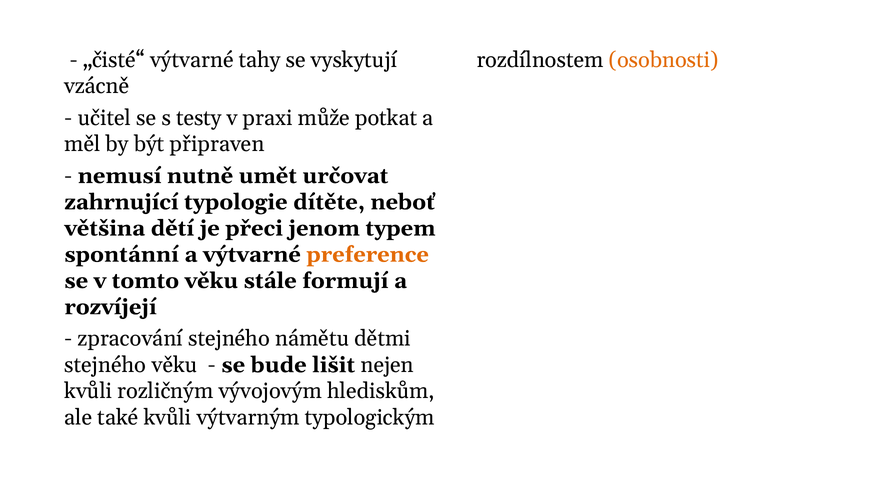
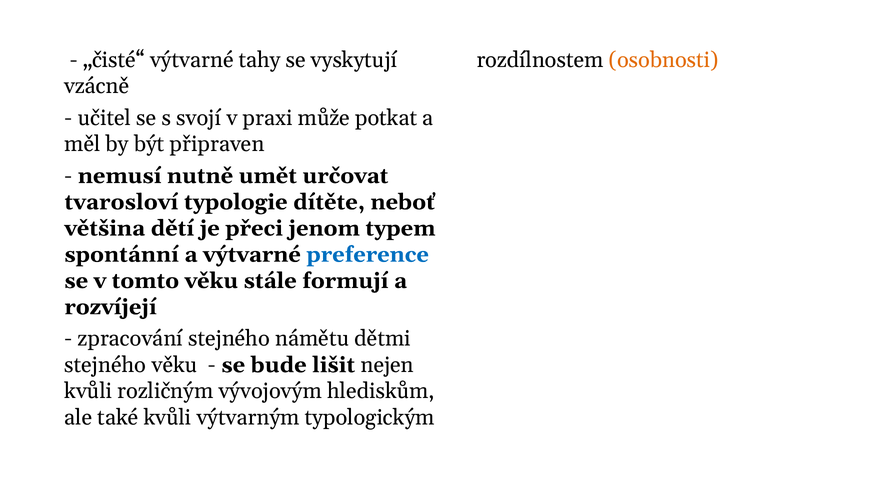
testy: testy -> svojí
zahrnující: zahrnující -> tvarosloví
preference colour: orange -> blue
